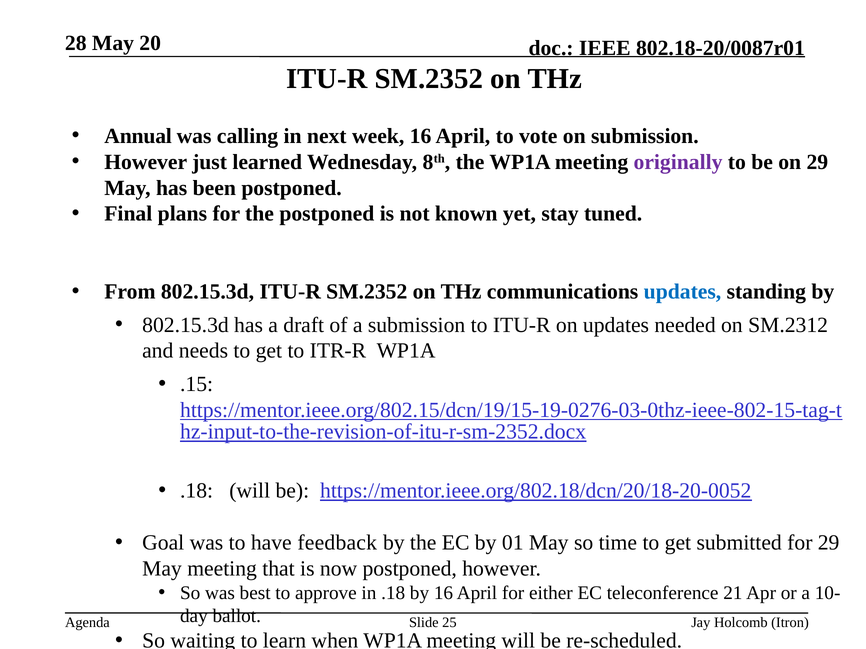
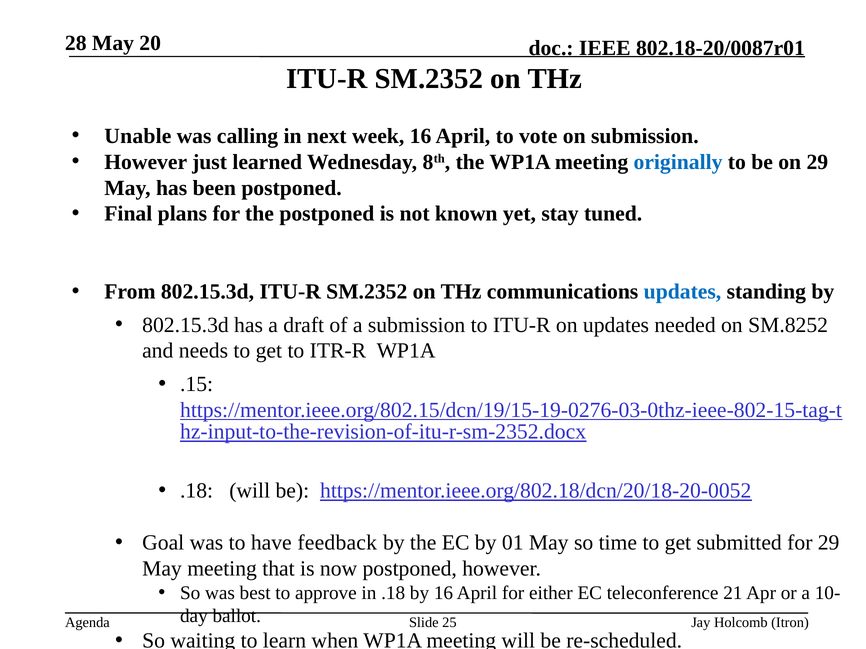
Annual: Annual -> Unable
originally colour: purple -> blue
SM.2312: SM.2312 -> SM.8252
